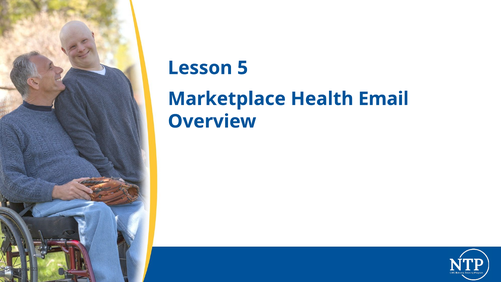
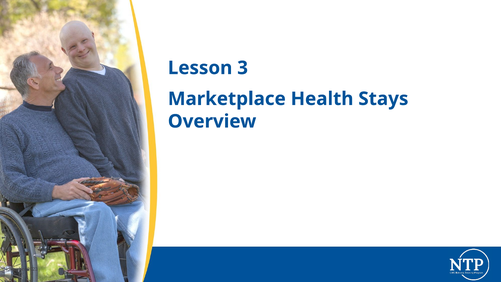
5: 5 -> 3
Email: Email -> Stays
